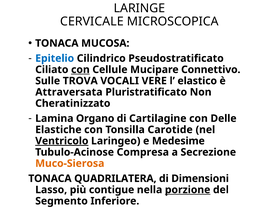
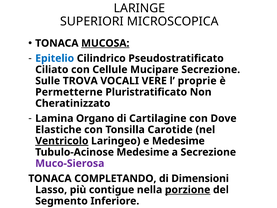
CERVICALE: CERVICALE -> SUPERIORI
MUCOSA underline: none -> present
con at (80, 70) underline: present -> none
Mucipare Connettivo: Connettivo -> Secrezione
elastico: elastico -> proprie
Attraversata: Attraversata -> Permetterne
Delle: Delle -> Dove
Tubulo-Acinose Compresa: Compresa -> Medesime
Muco-Sierosa colour: orange -> purple
QUADRILATERA: QUADRILATERA -> COMPLETANDO
